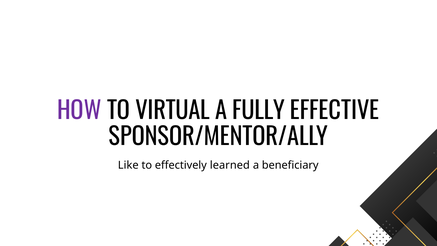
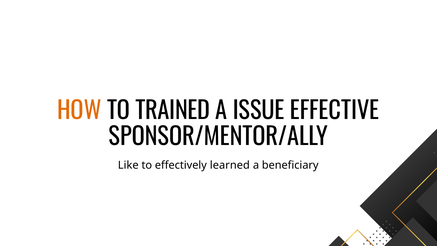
HOW colour: purple -> orange
VIRTUAL: VIRTUAL -> TRAINED
FULLY: FULLY -> ISSUE
